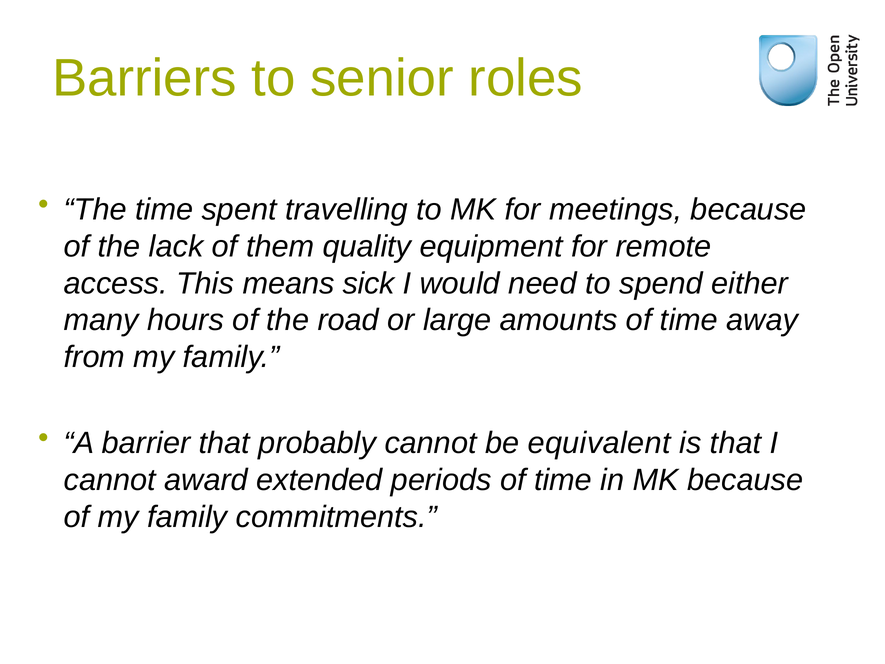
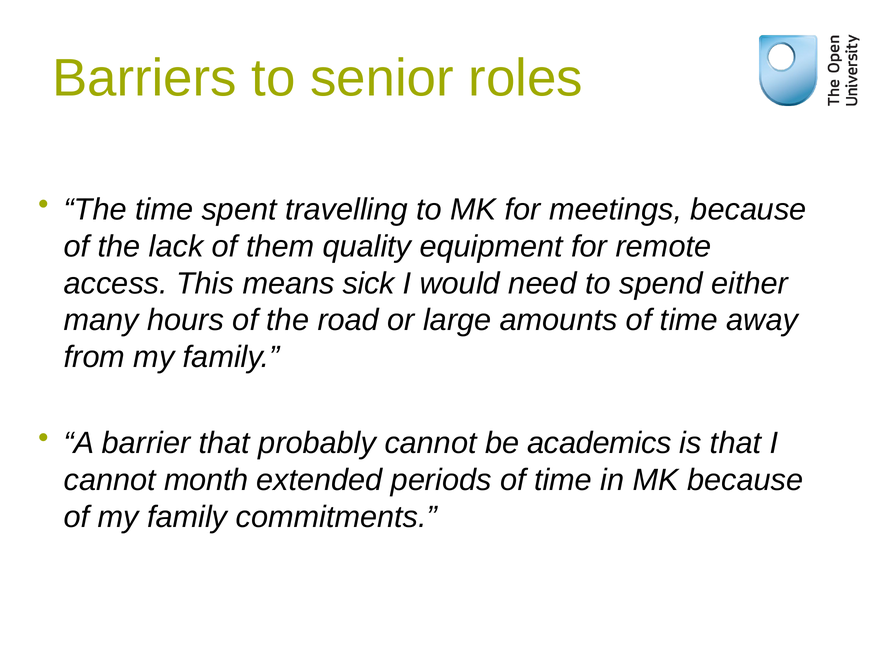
equivalent: equivalent -> academics
award: award -> month
